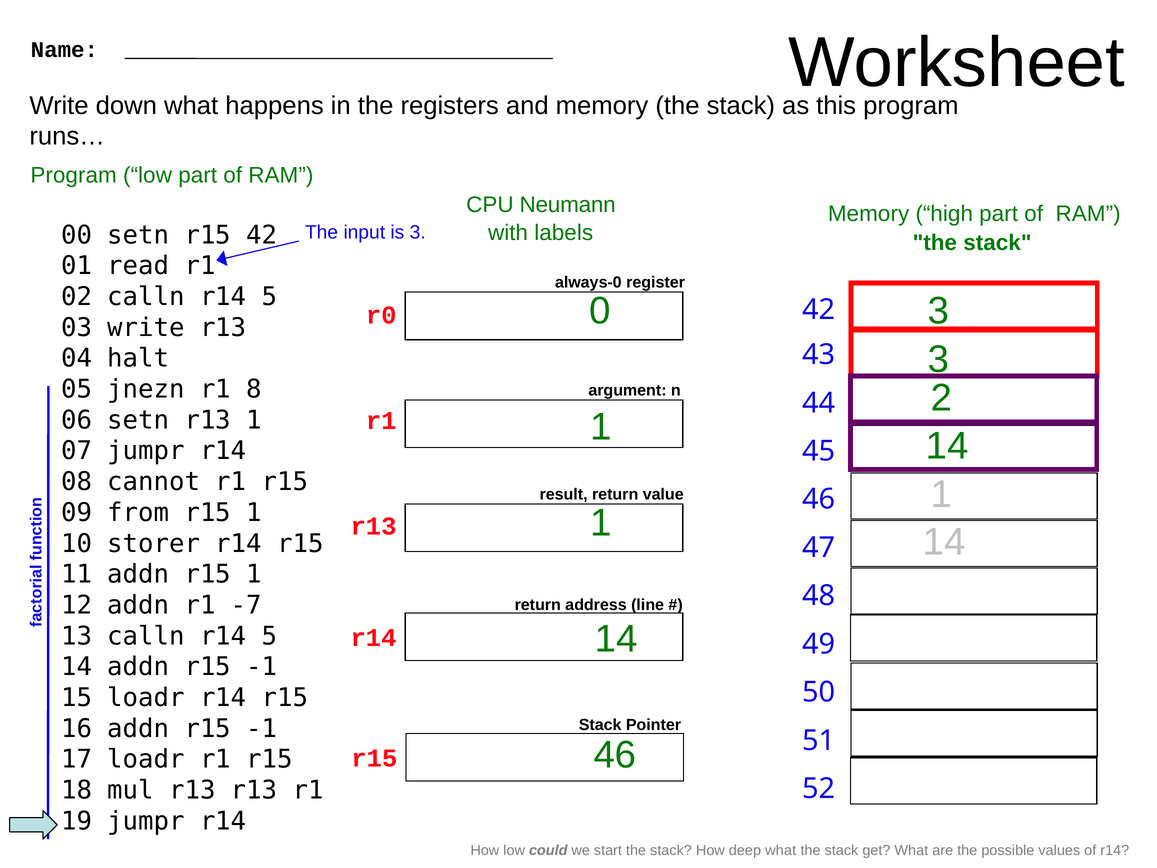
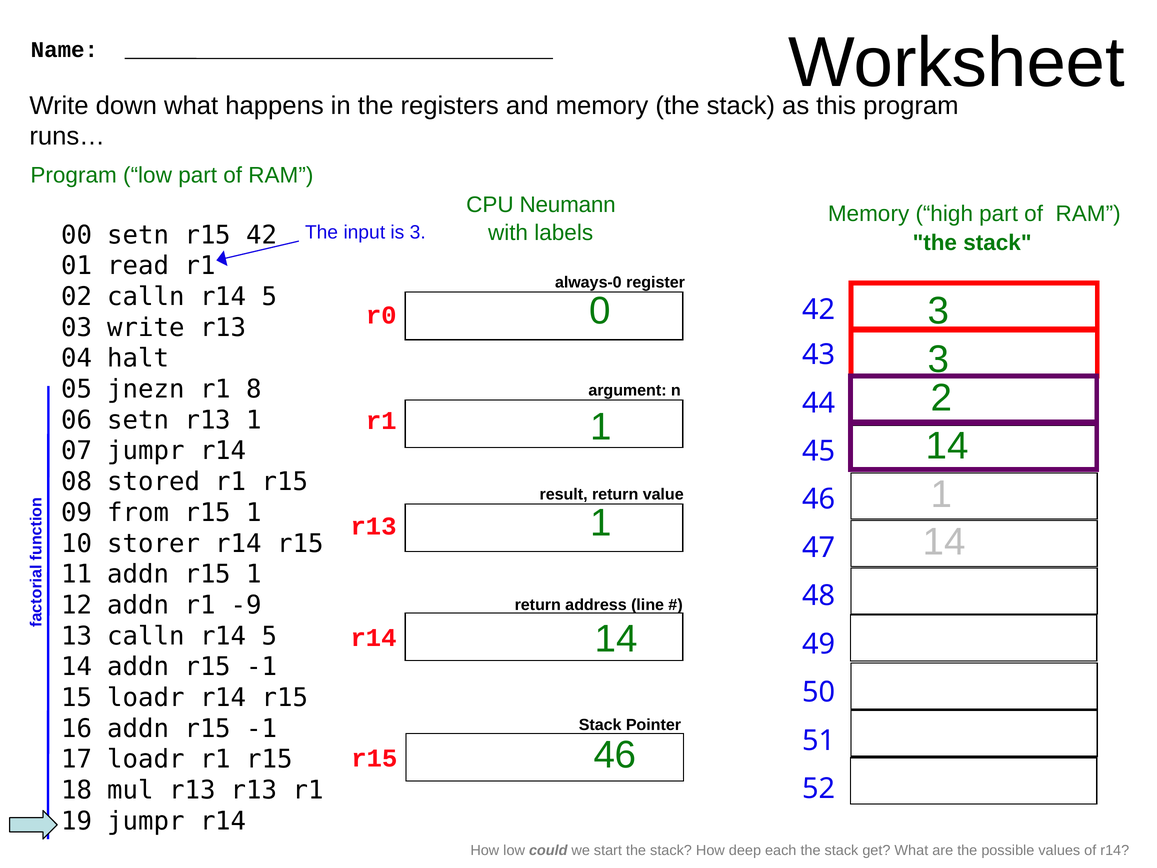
cannot: cannot -> stored
-7: -7 -> -9
deep what: what -> each
